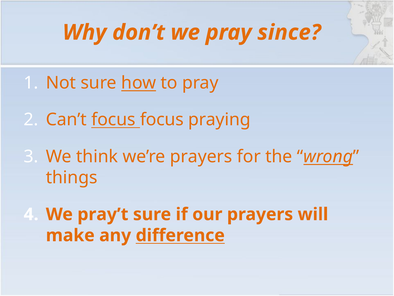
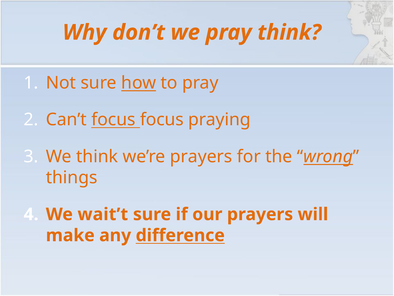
pray since: since -> think
pray’t: pray’t -> wait’t
